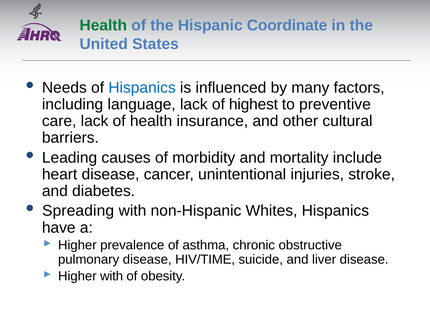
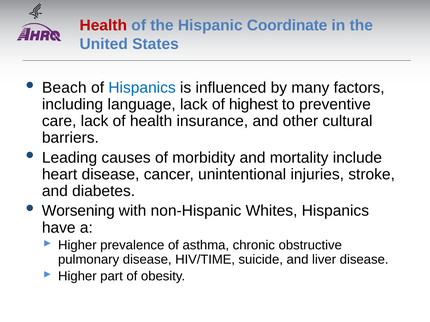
Health at (103, 25) colour: green -> red
Needs: Needs -> Beach
Spreading: Spreading -> Worsening
Higher with: with -> part
